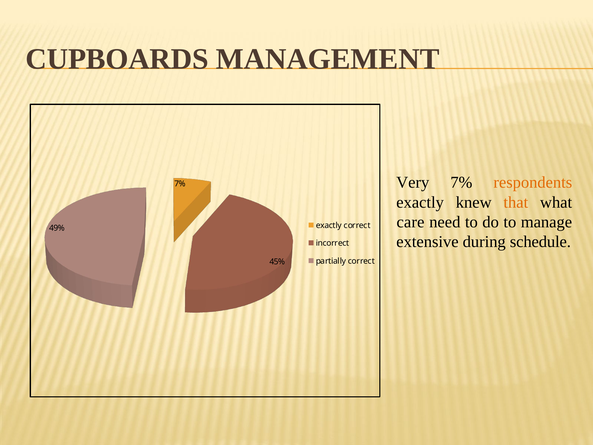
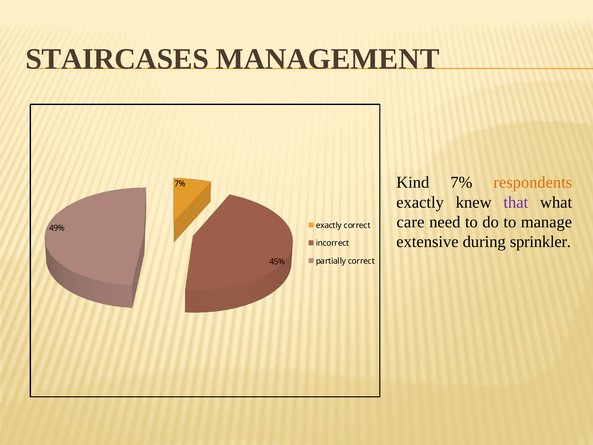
CUPBOARDS: CUPBOARDS -> STAIRCASES
Very: Very -> Kind
that colour: orange -> purple
schedule: schedule -> sprinkler
